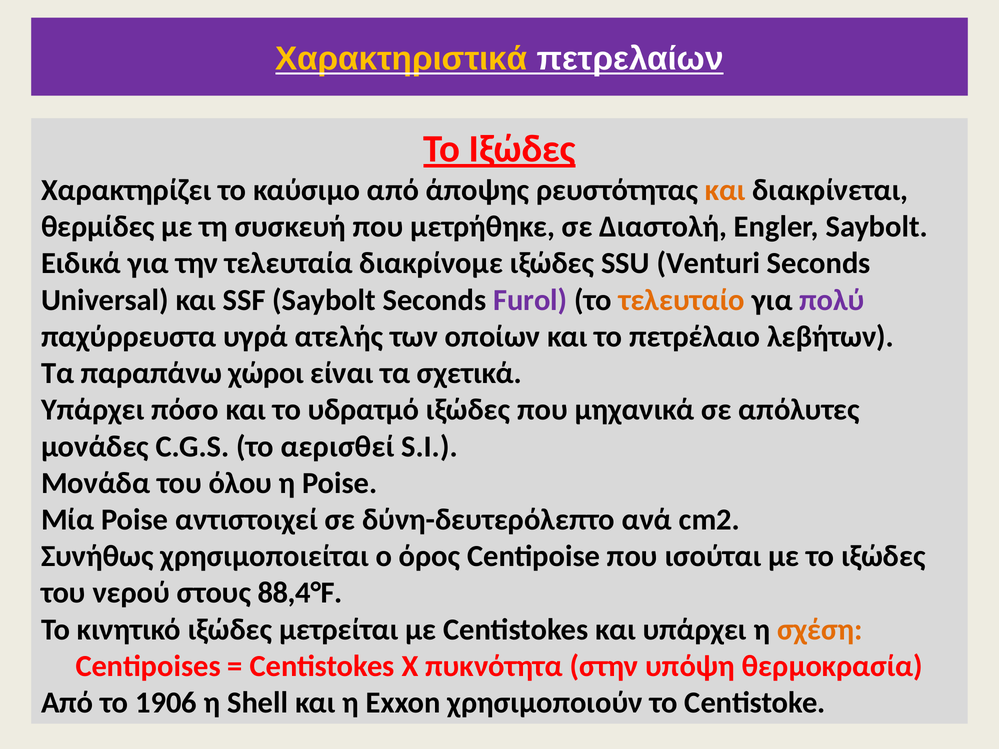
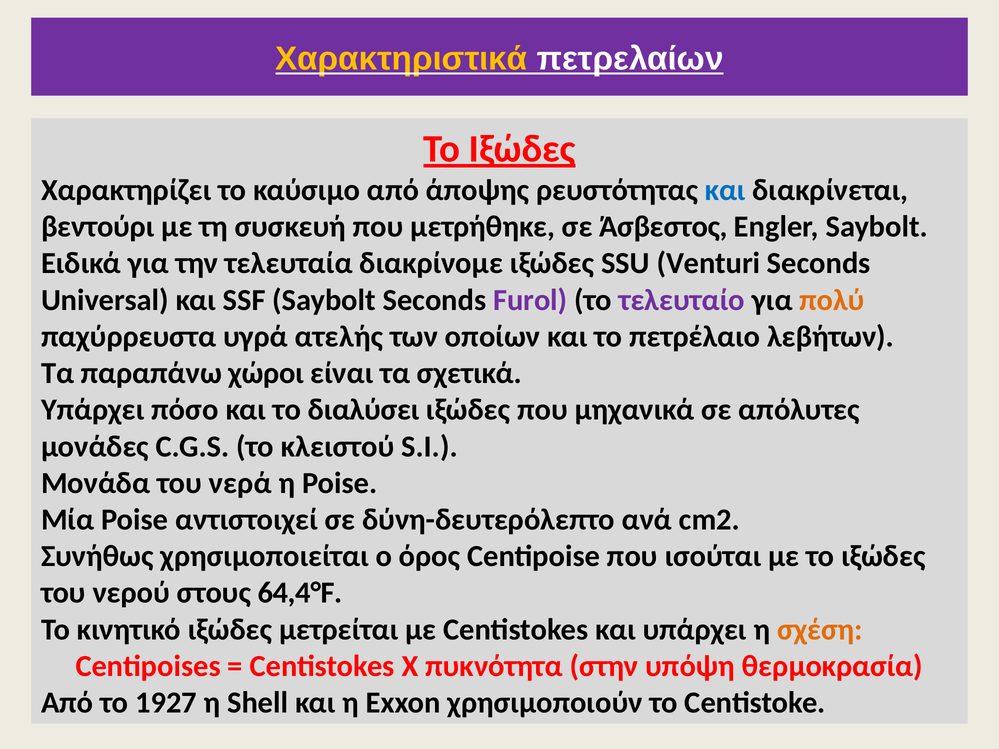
και at (725, 190) colour: orange -> blue
θερμίδες: θερμίδες -> βεντούρι
Διαστολή: Διαστολή -> Άσβεστος
τελευταίο colour: orange -> purple
πολύ colour: purple -> orange
υδρατμό: υδρατμό -> διαλύσει
αερισθεί: αερισθεί -> κλειστού
όλου: όλου -> νερά
88,4°F: 88,4°F -> 64,4°F
1906: 1906 -> 1927
